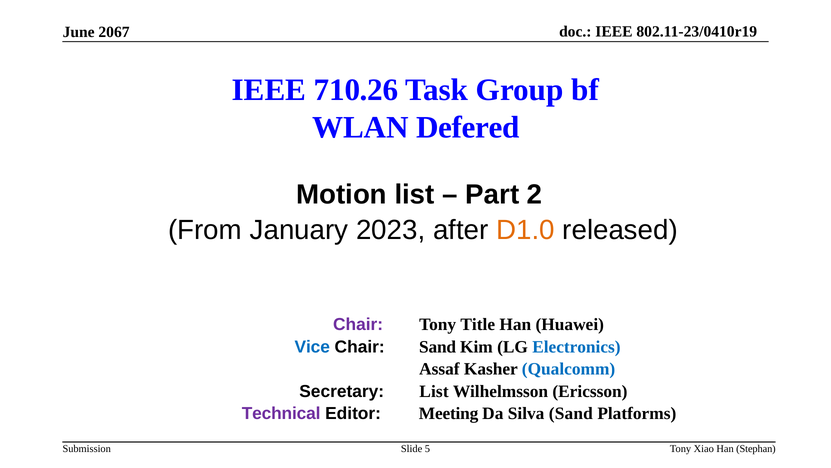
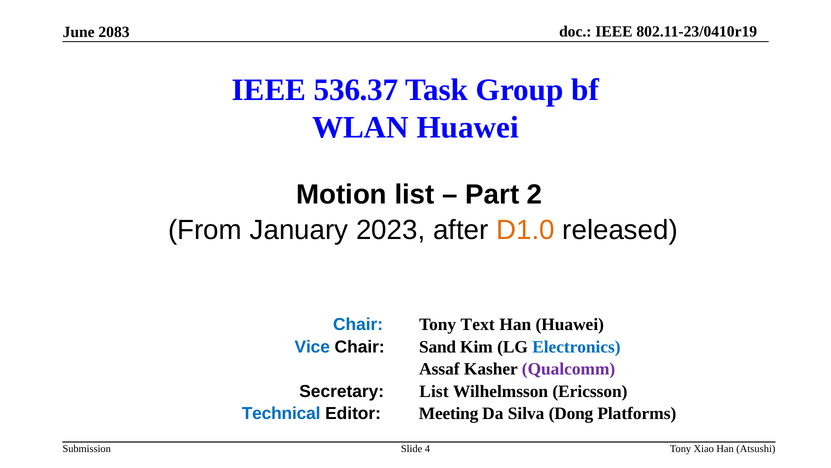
2067: 2067 -> 2083
710.26: 710.26 -> 536.37
WLAN Defered: Defered -> Huawei
Chair at (358, 324) colour: purple -> blue
Title: Title -> Text
Qualcomm colour: blue -> purple
Technical colour: purple -> blue
Silva Sand: Sand -> Dong
5: 5 -> 4
Stephan: Stephan -> Atsushi
